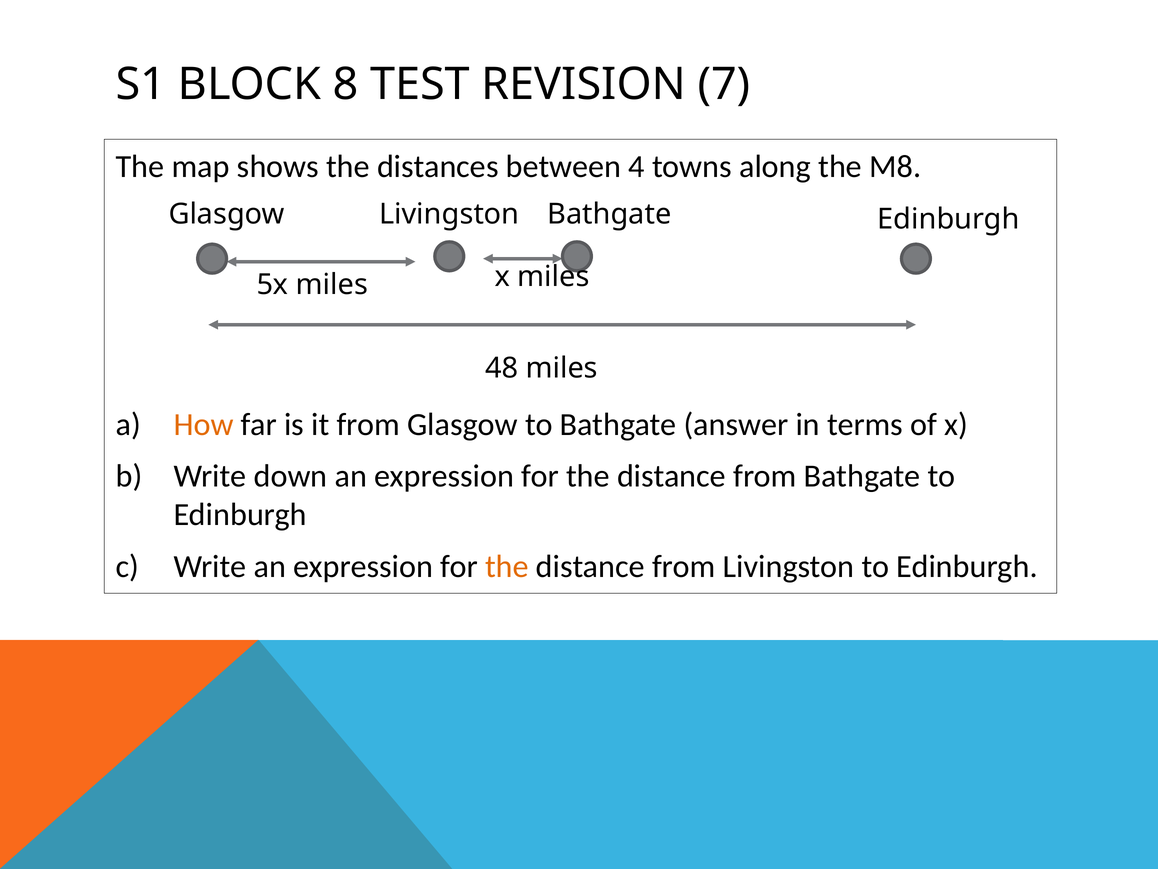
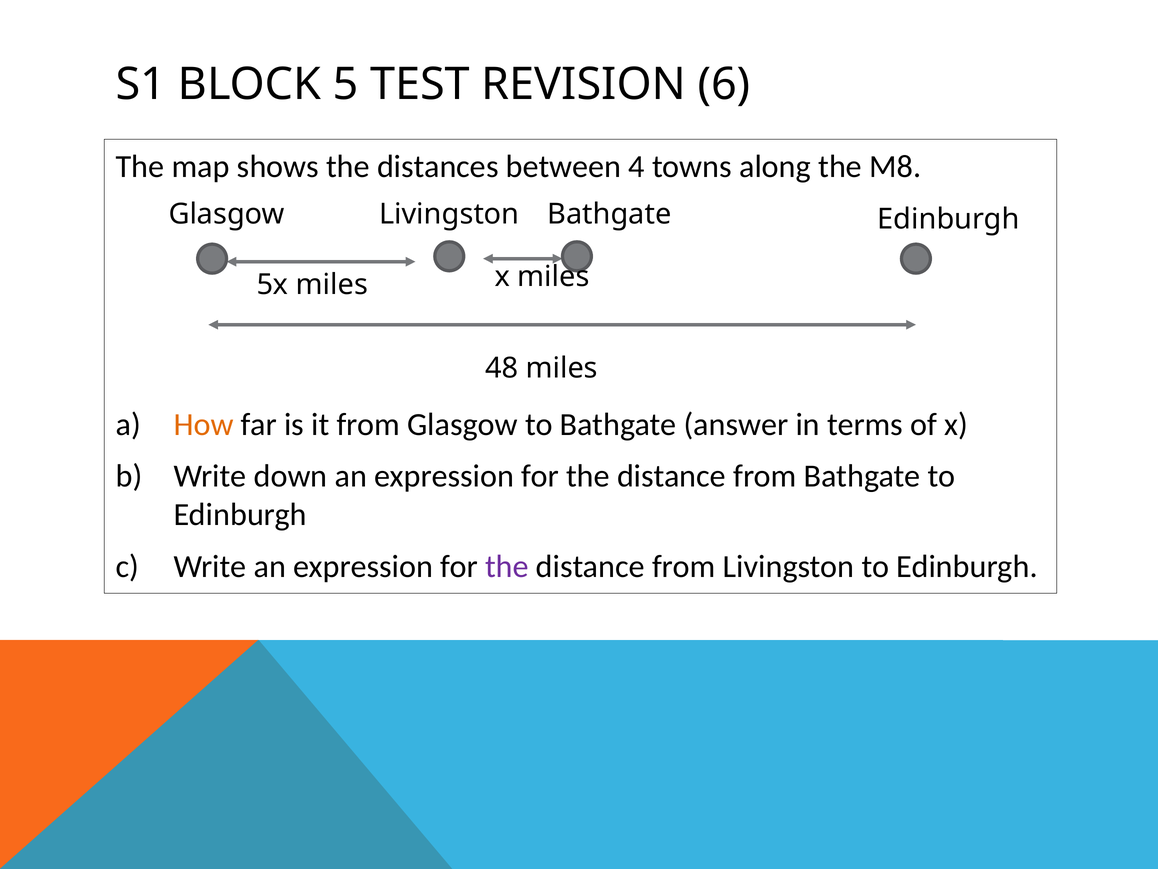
8: 8 -> 5
7: 7 -> 6
the at (507, 566) colour: orange -> purple
